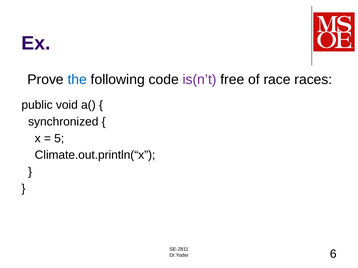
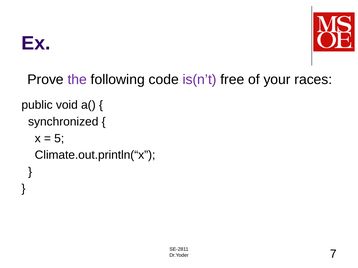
the colour: blue -> purple
race: race -> your
6: 6 -> 7
